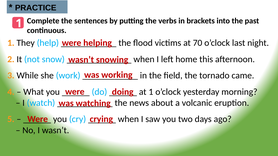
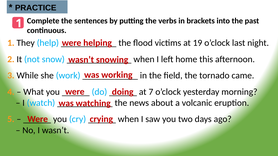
70: 70 -> 19
at 1: 1 -> 7
